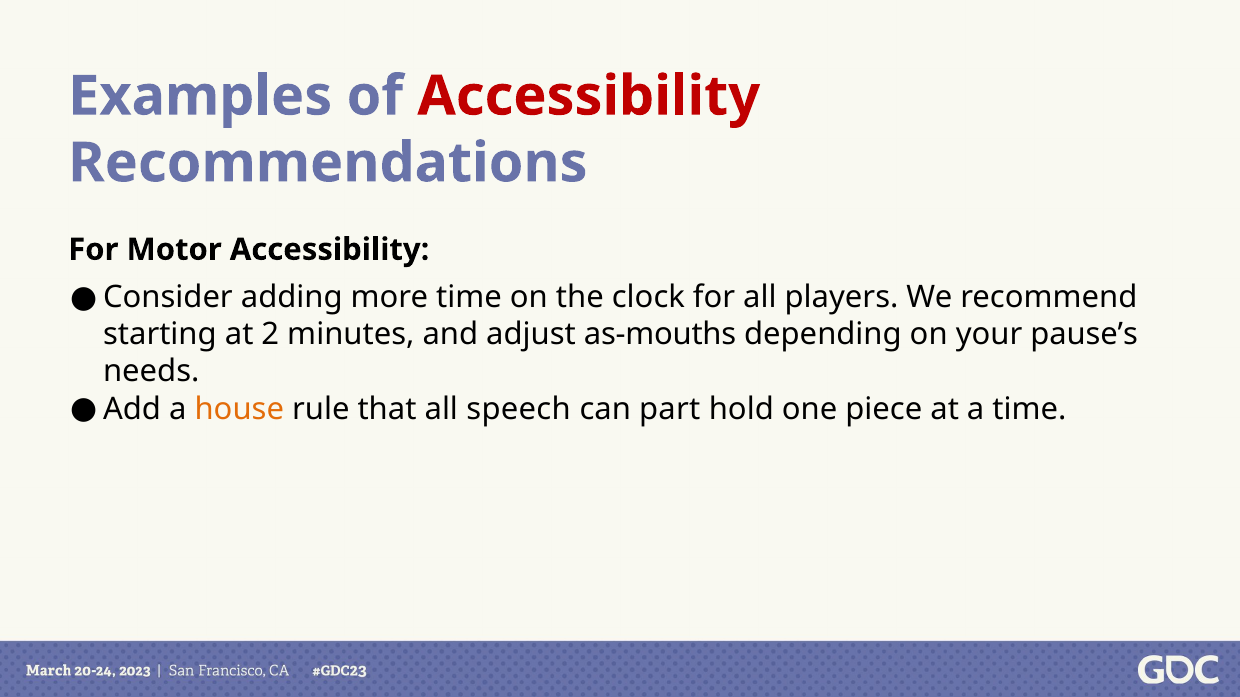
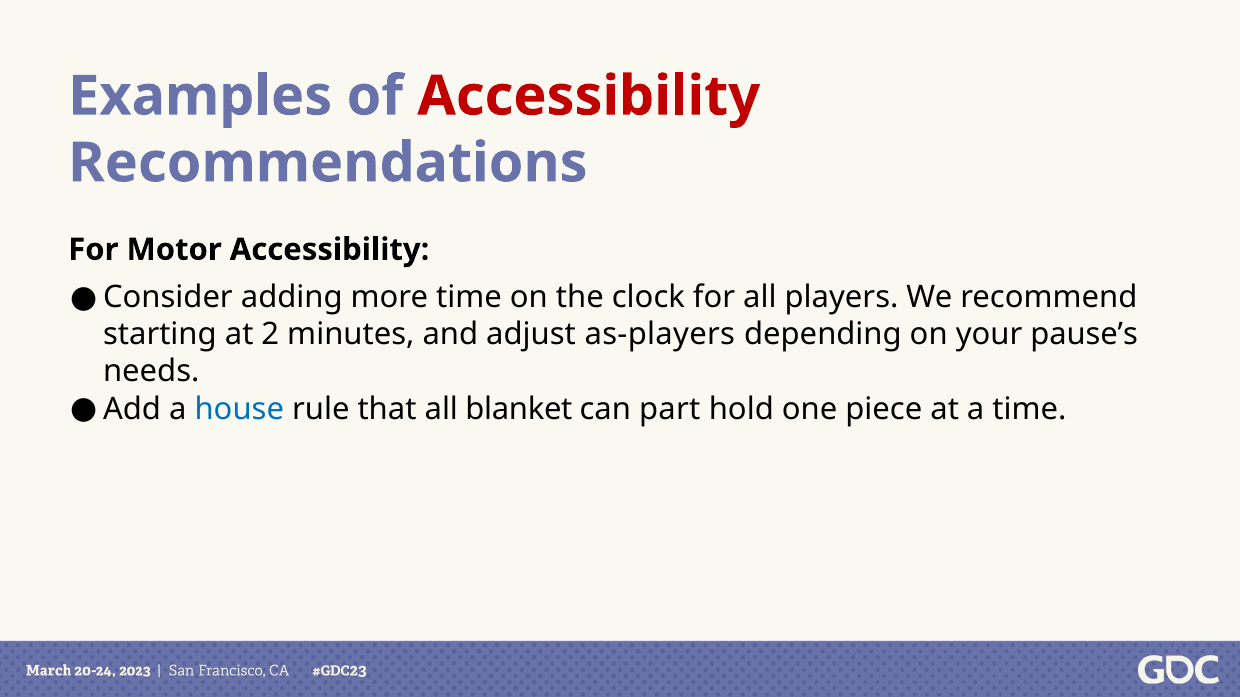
as-mouths: as-mouths -> as-players
house colour: orange -> blue
speech: speech -> blanket
